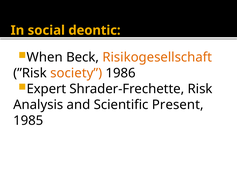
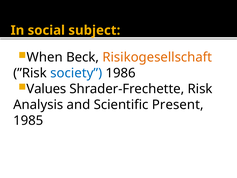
deontic: deontic -> subject
society colour: orange -> blue
Expert: Expert -> Values
